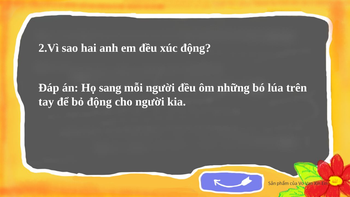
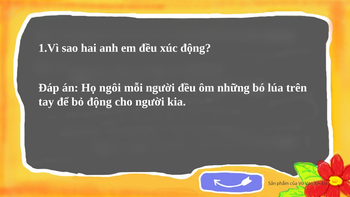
2.Vì: 2.Vì -> 1.Vì
sang: sang -> ngôi
